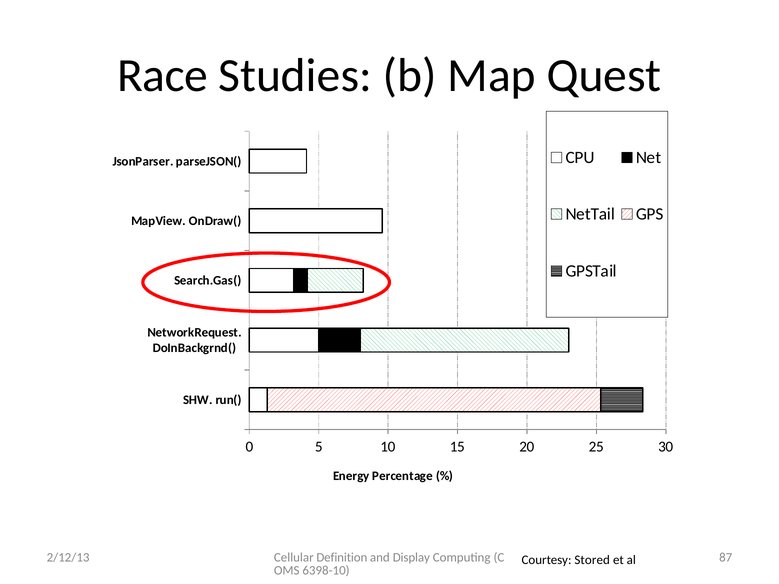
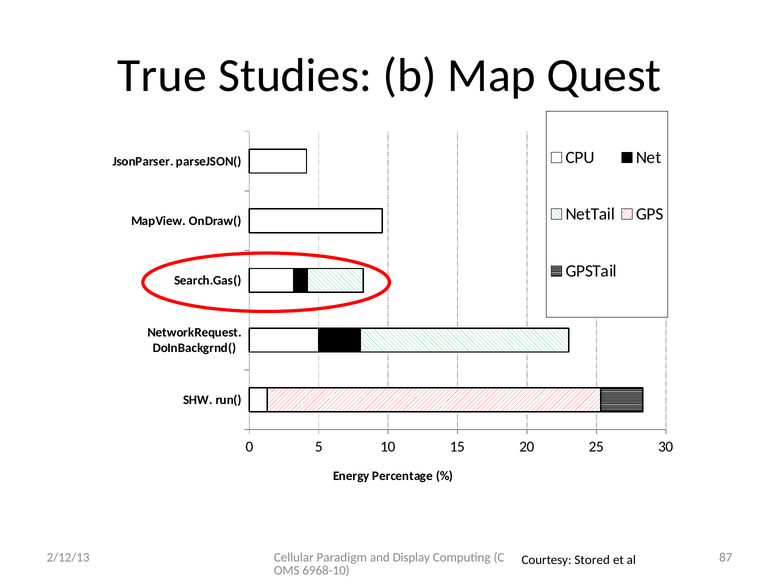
Race: Race -> True
Definition: Definition -> Paradigm
6398-10: 6398-10 -> 6968-10
